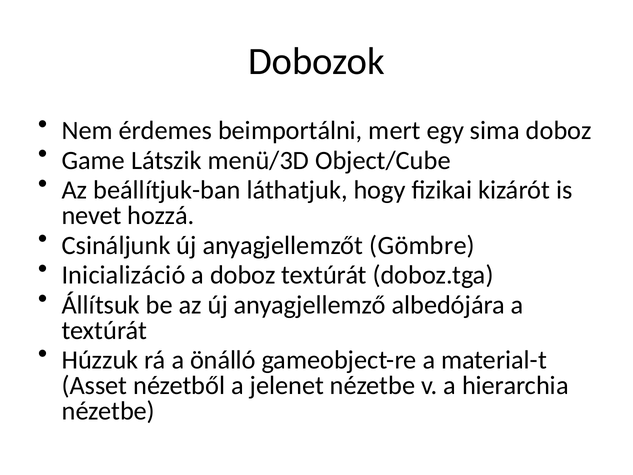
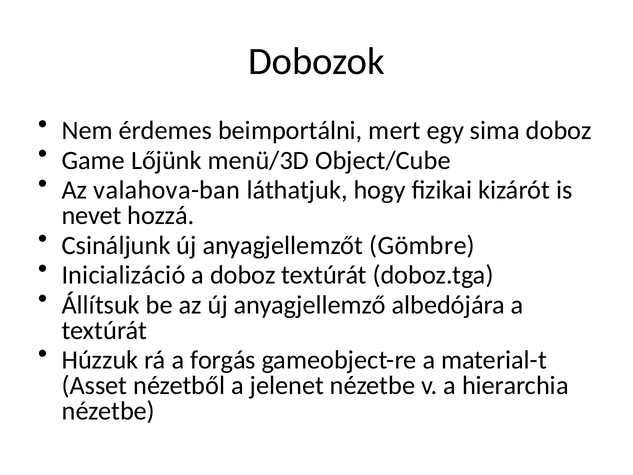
Látszik: Látszik -> Lőjünk
beállítjuk-ban: beállítjuk-ban -> valahova-ban
önálló: önálló -> forgás
